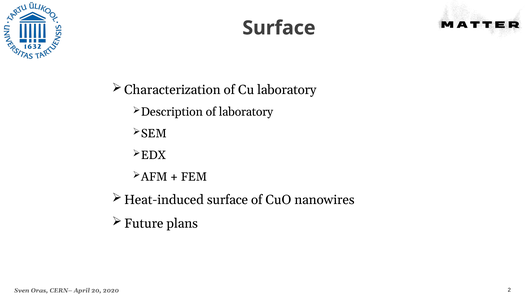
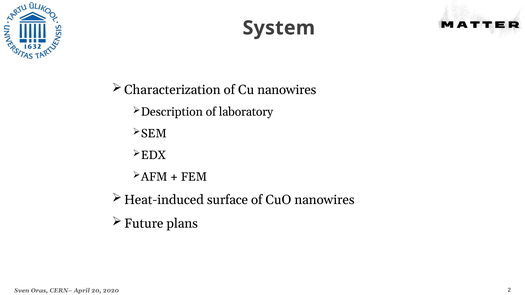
Surface at (279, 28): Surface -> System
Cu laboratory: laboratory -> nanowires
